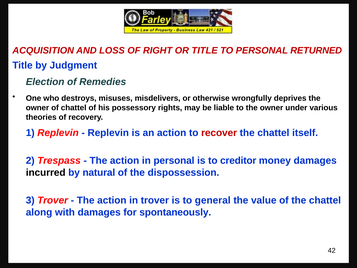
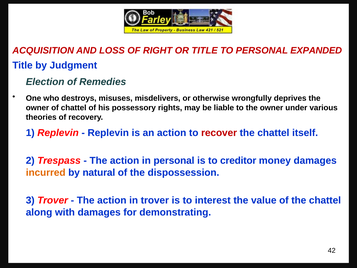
RETURNED: RETURNED -> EXPANDED
incurred colour: black -> orange
general: general -> interest
spontaneously: spontaneously -> demonstrating
